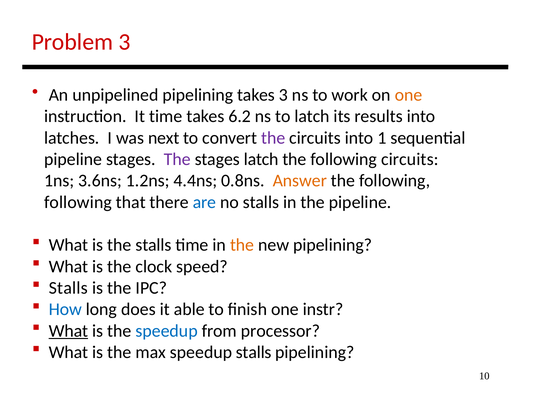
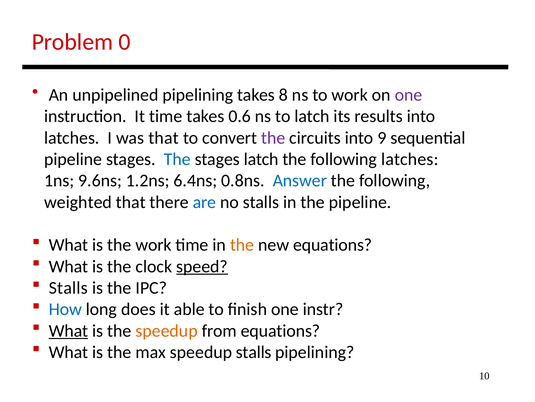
Problem 3: 3 -> 0
takes 3: 3 -> 8
one at (408, 95) colour: orange -> purple
6.2: 6.2 -> 0.6
was next: next -> that
1: 1 -> 9
The at (177, 159) colour: purple -> blue
following circuits: circuits -> latches
3.6ns: 3.6ns -> 9.6ns
4.4ns: 4.4ns -> 6.4ns
Answer colour: orange -> blue
following at (78, 202): following -> weighted
the stalls: stalls -> work
new pipelining: pipelining -> equations
speed underline: none -> present
speedup at (167, 330) colour: blue -> orange
from processor: processor -> equations
